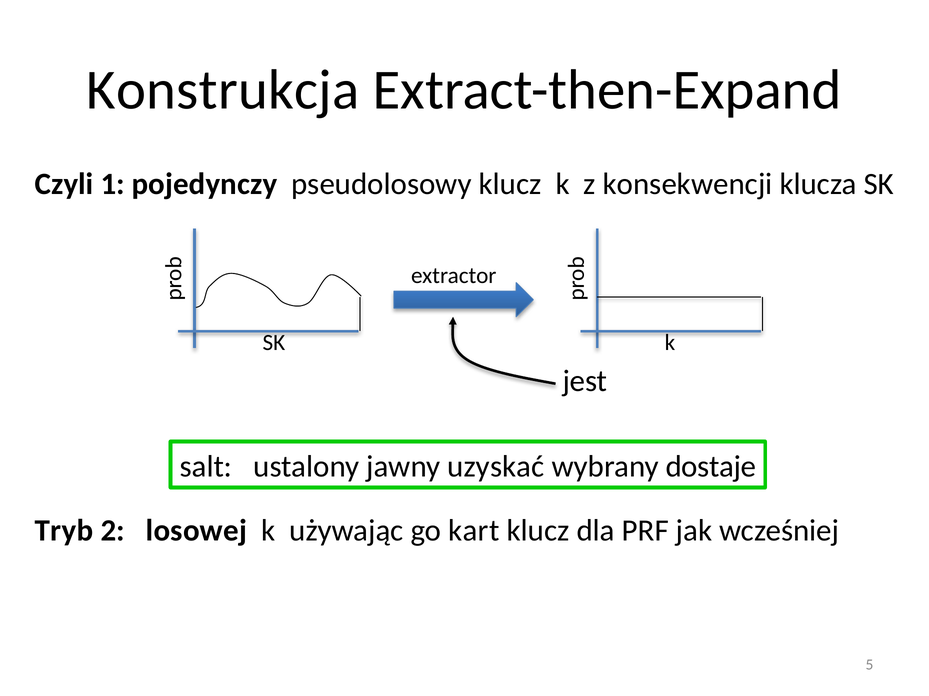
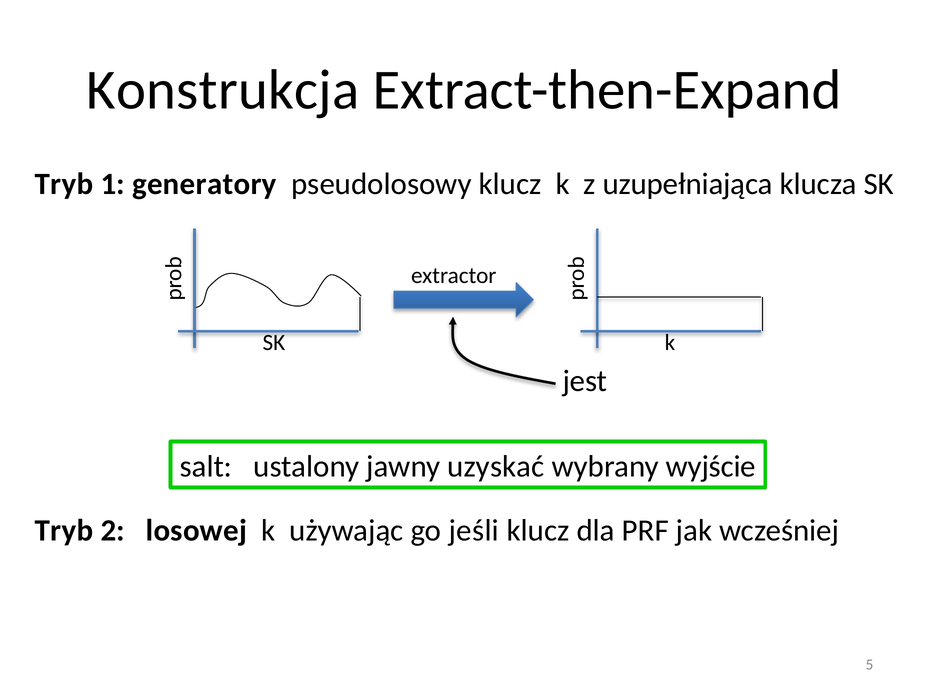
Czyli at (64, 184): Czyli -> Tryb
pojedynczy: pojedynczy -> generatory
konsekwencji: konsekwencji -> uzupełniająca
dostaje: dostaje -> wyjście
kart: kart -> jeśli
